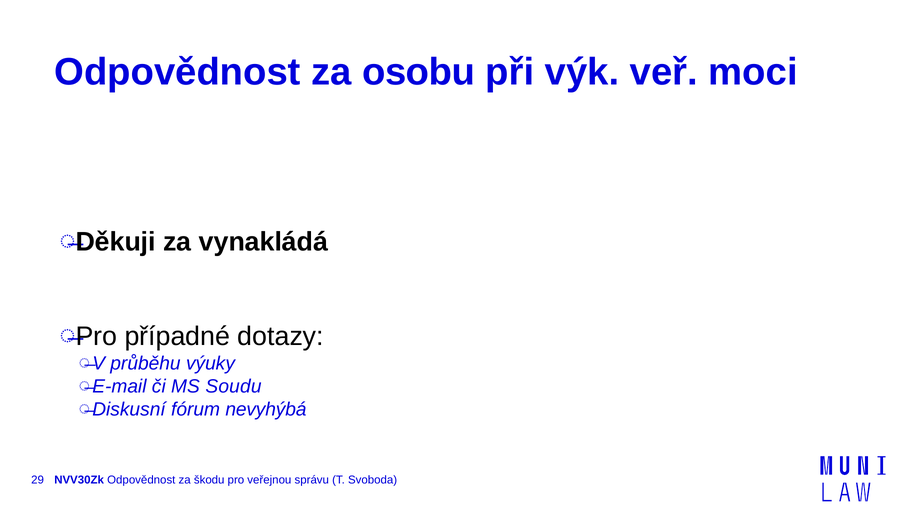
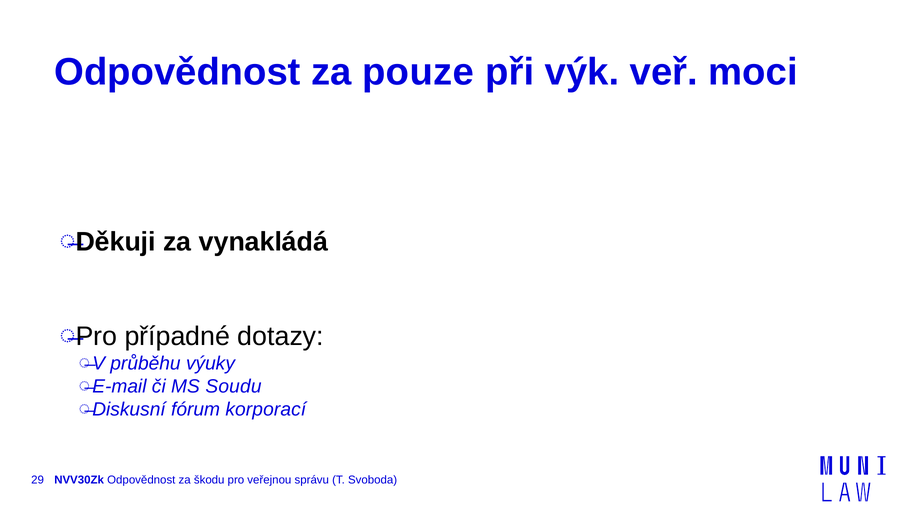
osobu: osobu -> pouze
nevyhýbá: nevyhýbá -> korporací
